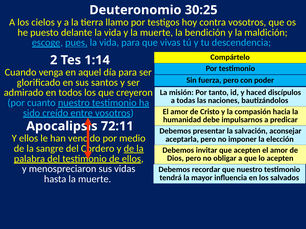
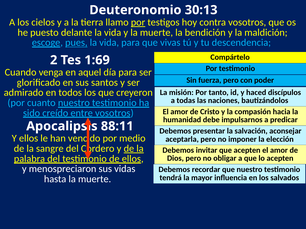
30:25: 30:25 -> 30:13
por at (138, 22) underline: none -> present
1:14: 1:14 -> 1:69
72:11: 72:11 -> 88:11
